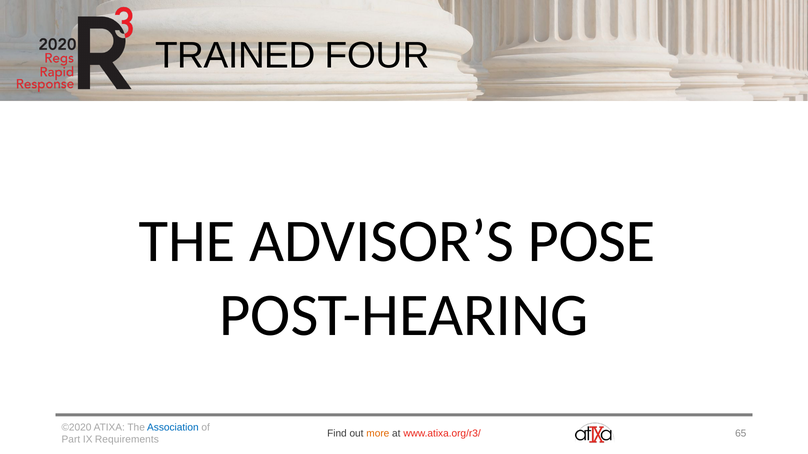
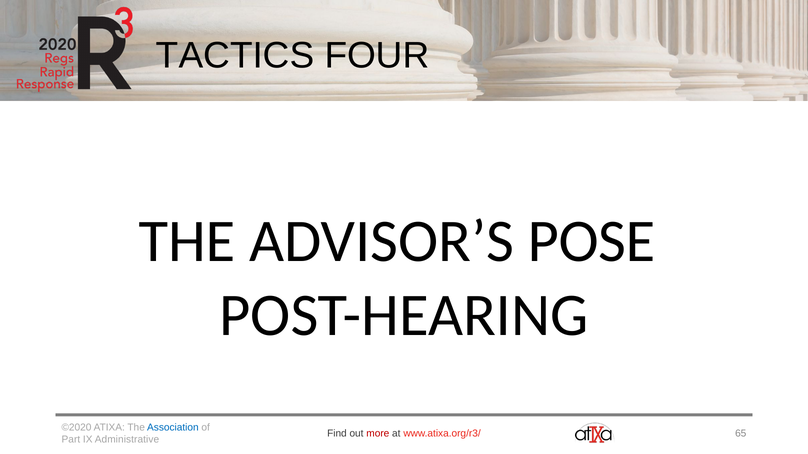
TRAINED: TRAINED -> TACTICS
more colour: orange -> red
Requirements: Requirements -> Administrative
